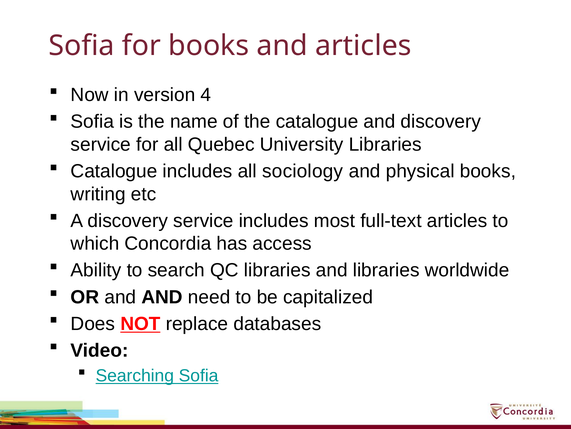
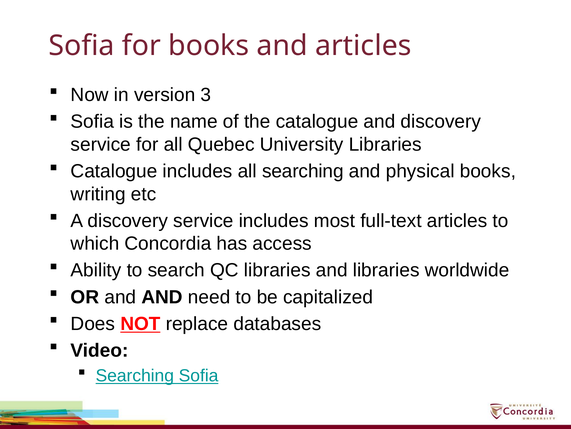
4: 4 -> 3
all sociology: sociology -> searching
